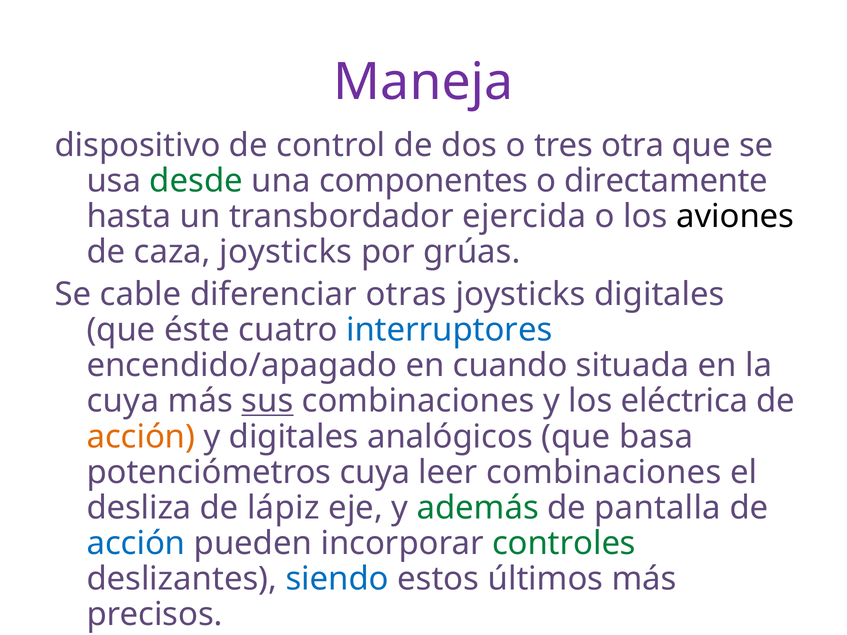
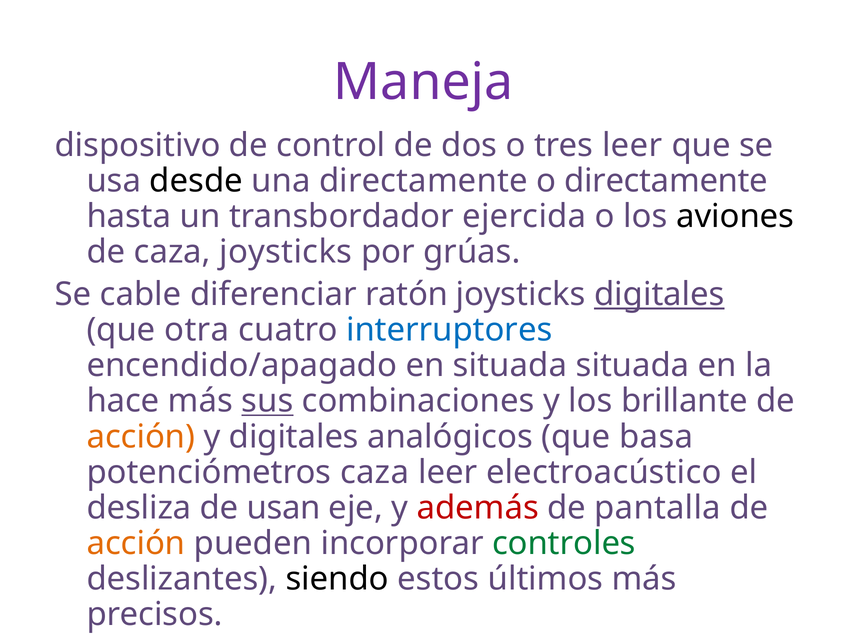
tres otra: otra -> leer
desde colour: green -> black
una componentes: componentes -> directamente
otras: otras -> ratón
digitales at (659, 295) underline: none -> present
éste: éste -> otra
en cuando: cuando -> situada
cuya at (123, 401): cuya -> hace
eléctrica: eléctrica -> brillante
potenciómetros cuya: cuya -> caza
leer combinaciones: combinaciones -> electroacústico
lápiz: lápiz -> usan
además colour: green -> red
acción at (136, 544) colour: blue -> orange
siendo colour: blue -> black
